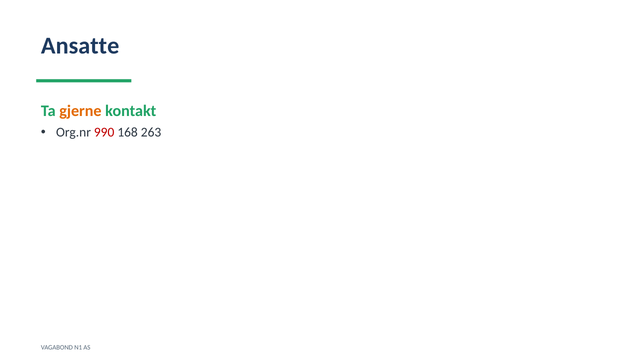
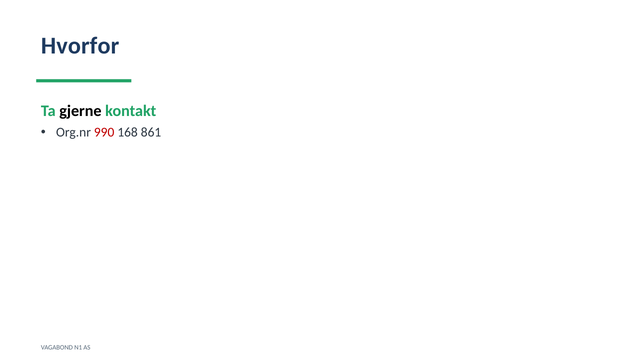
Ansatte: Ansatte -> Hvorfor
gjerne colour: orange -> black
263: 263 -> 861
